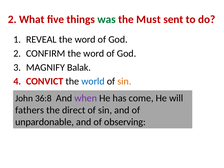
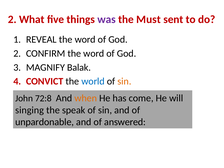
was colour: green -> purple
36:8: 36:8 -> 72:8
when colour: purple -> orange
fathers: fathers -> singing
direct: direct -> speak
observing: observing -> answered
